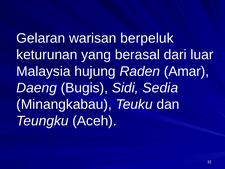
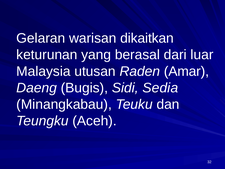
berpeluk: berpeluk -> dikaitkan
hujung: hujung -> utusan
